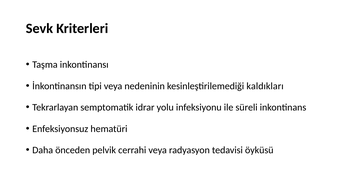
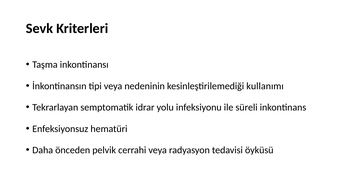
kaldıkları: kaldıkları -> kullanımı
